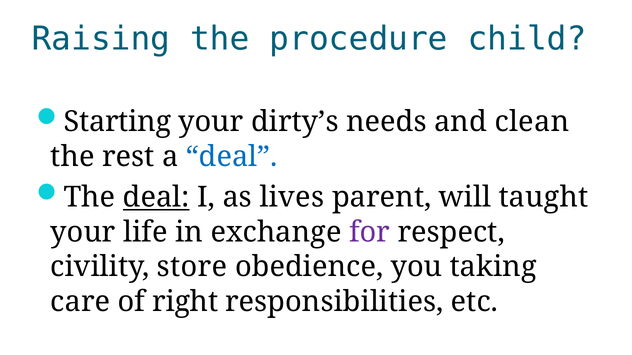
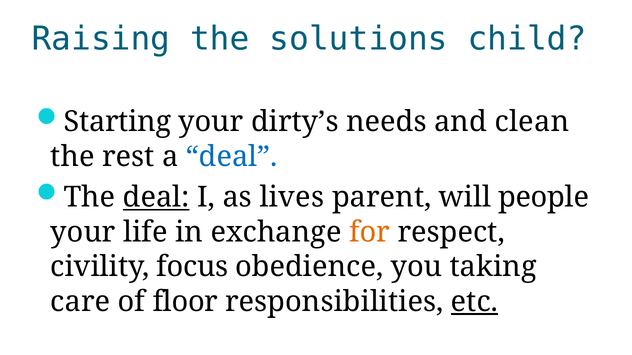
procedure: procedure -> solutions
taught: taught -> people
for colour: purple -> orange
store: store -> focus
right: right -> floor
etc underline: none -> present
